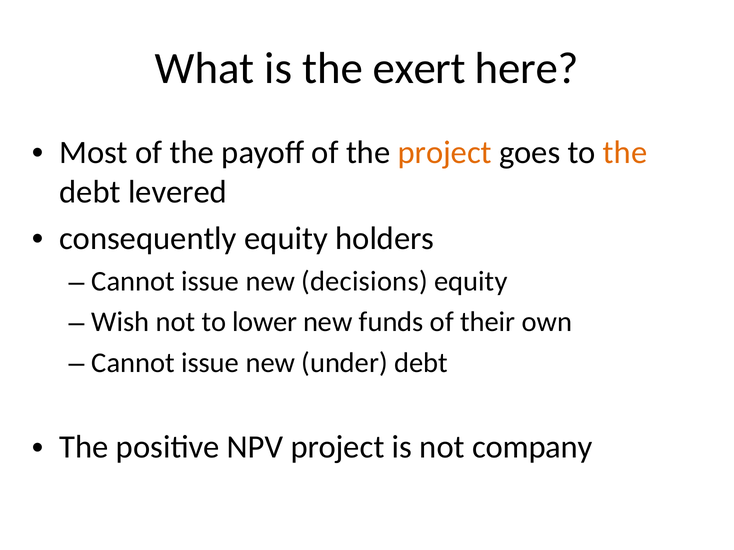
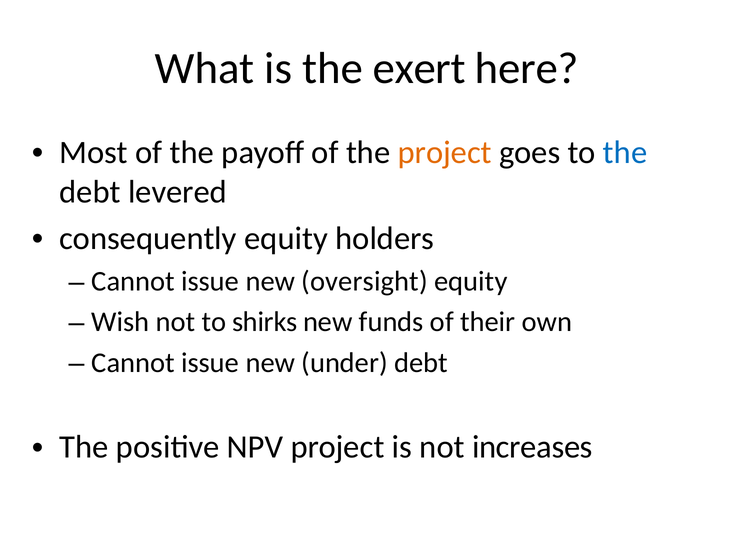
the at (625, 152) colour: orange -> blue
decisions: decisions -> oversight
lower: lower -> shirks
company: company -> increases
